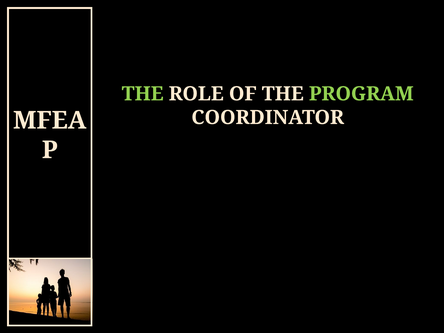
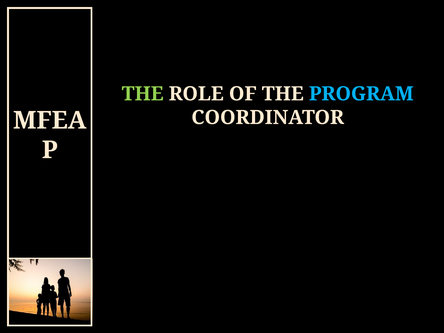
PROGRAM colour: light green -> light blue
